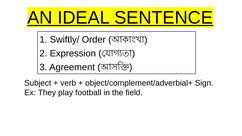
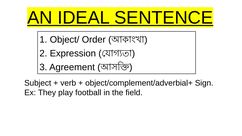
Swiftly/: Swiftly/ -> Object/
